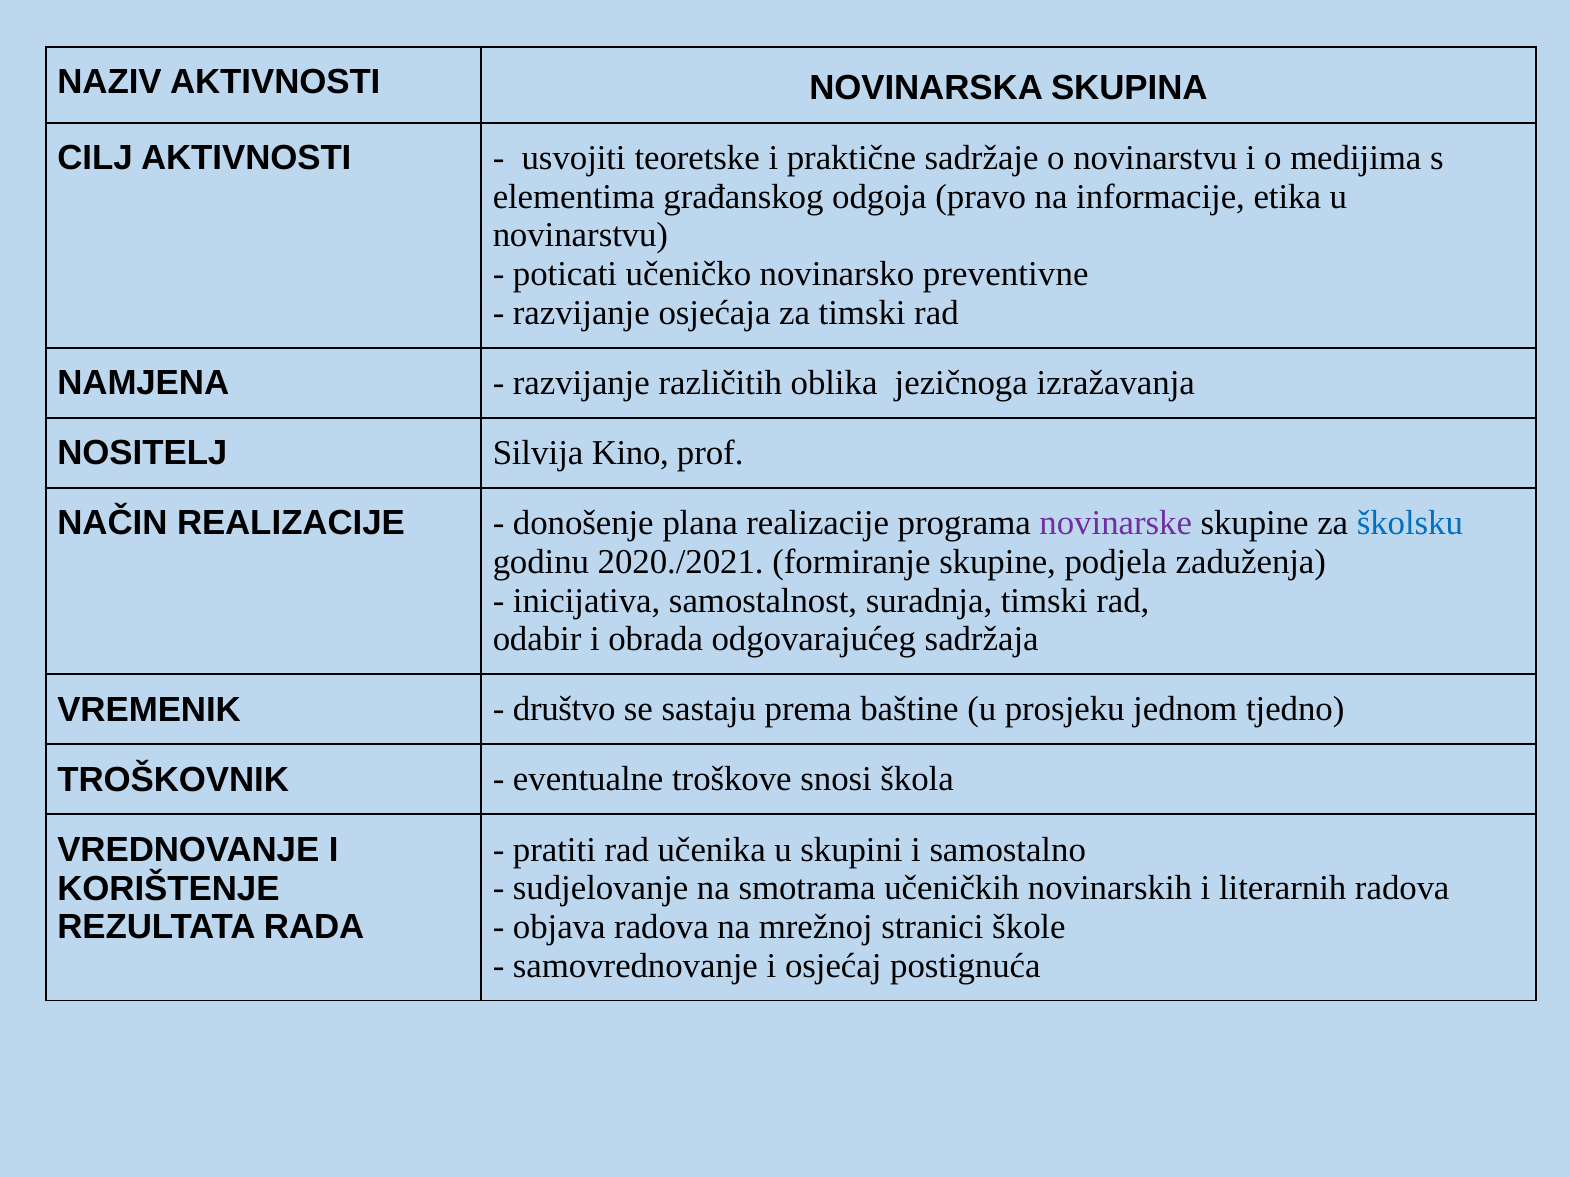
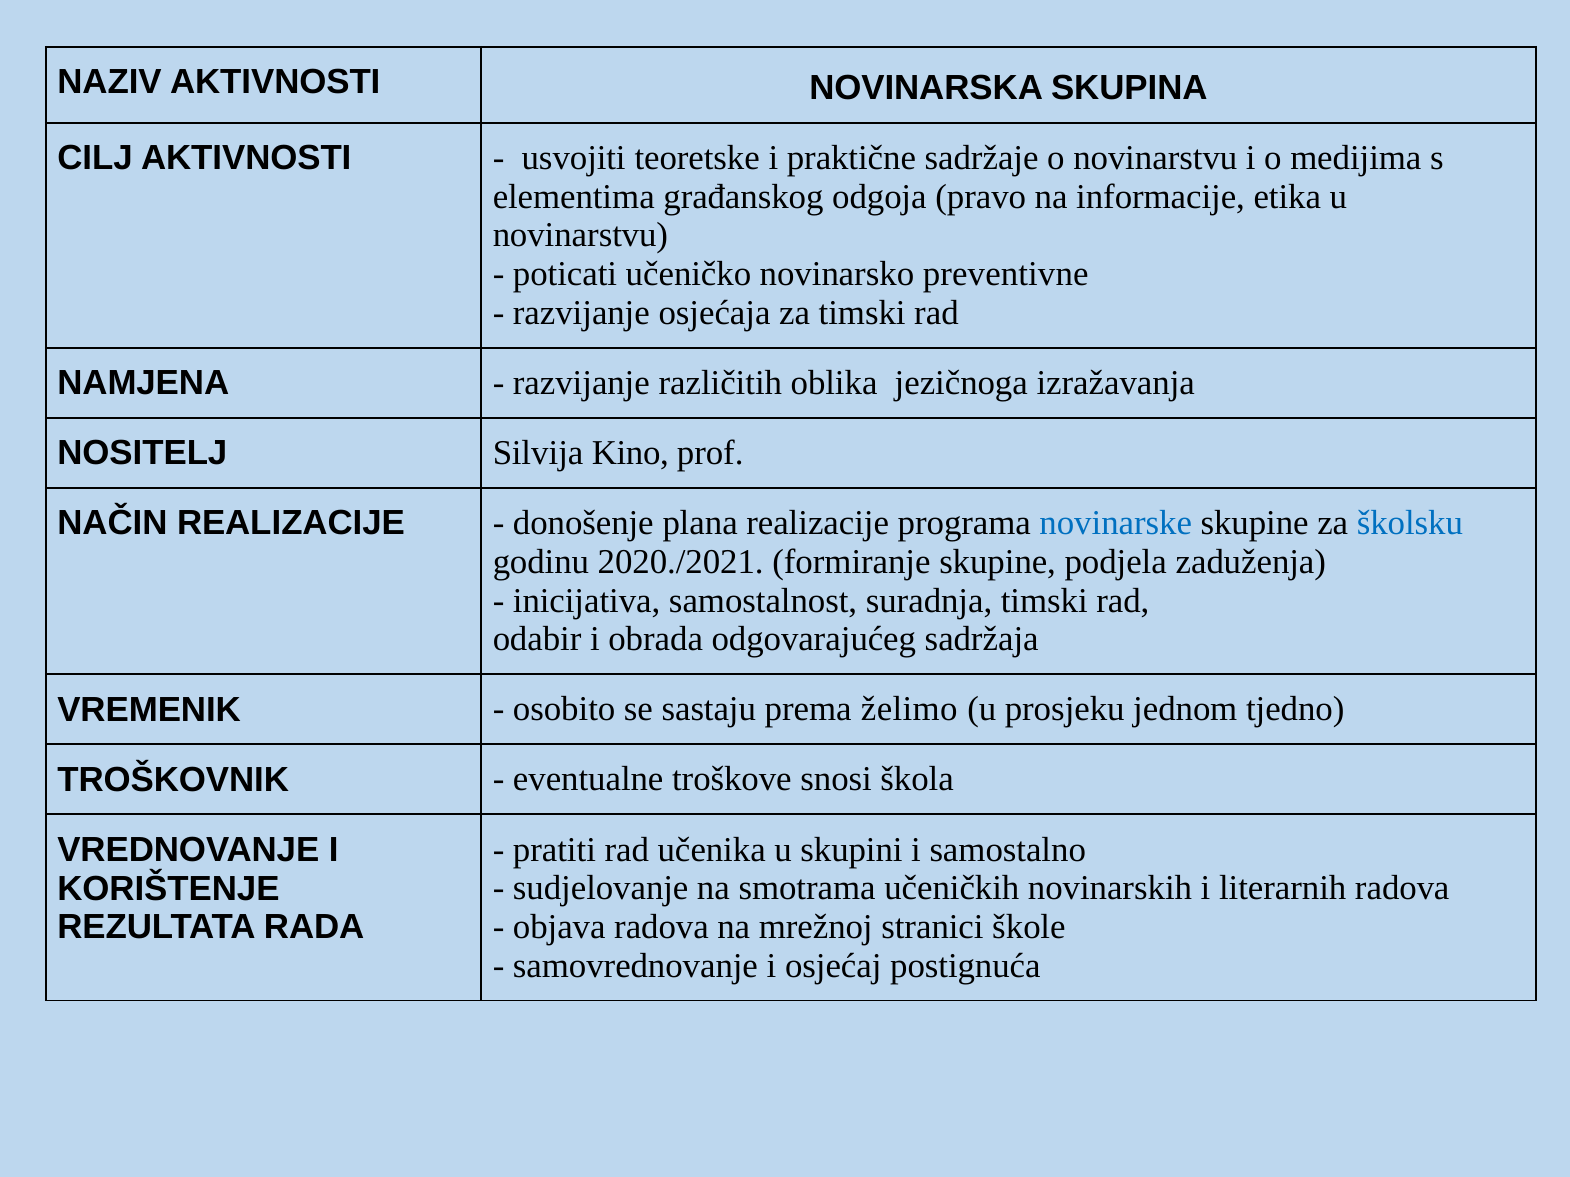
novinarske colour: purple -> blue
društvo: društvo -> osobito
baštine: baštine -> želimo
